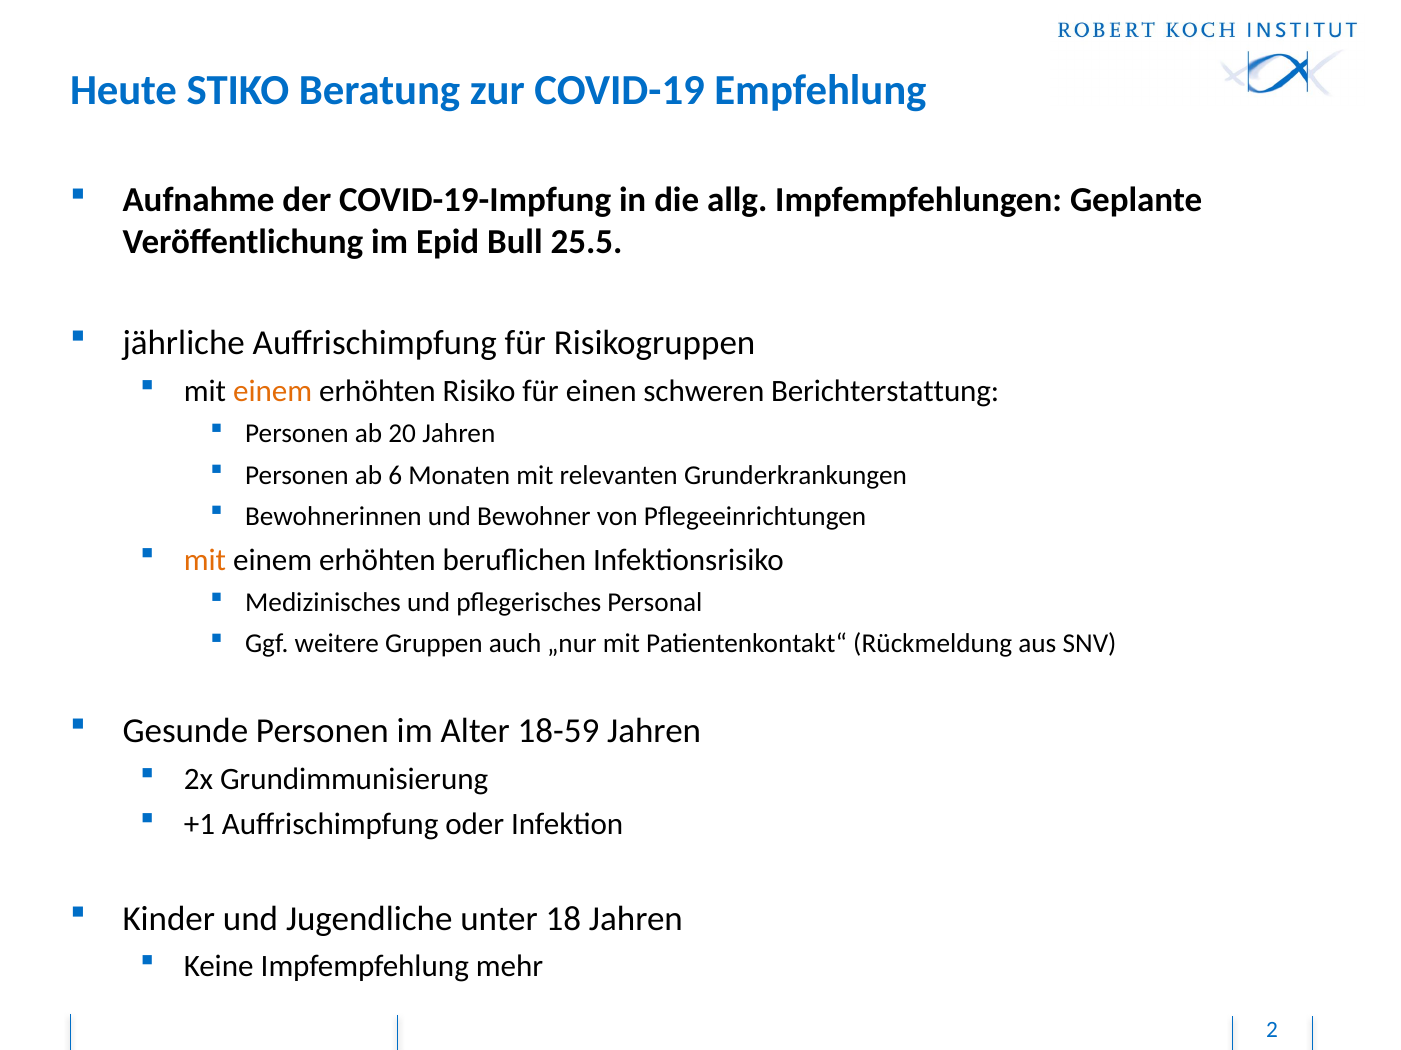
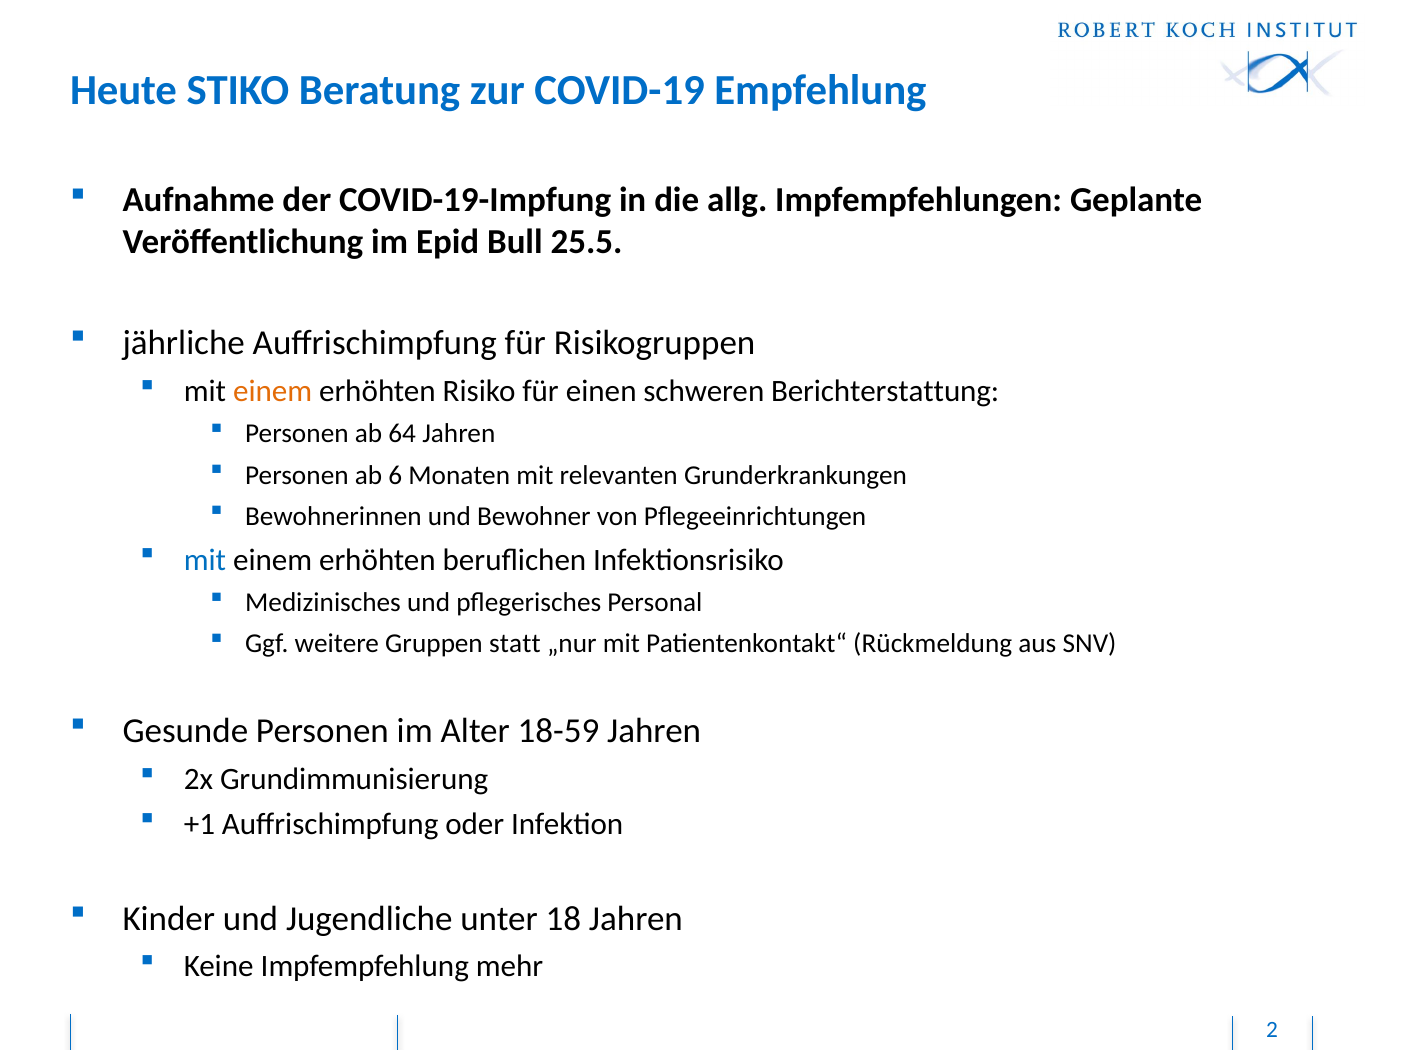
20: 20 -> 64
mit at (205, 560) colour: orange -> blue
auch: auch -> statt
